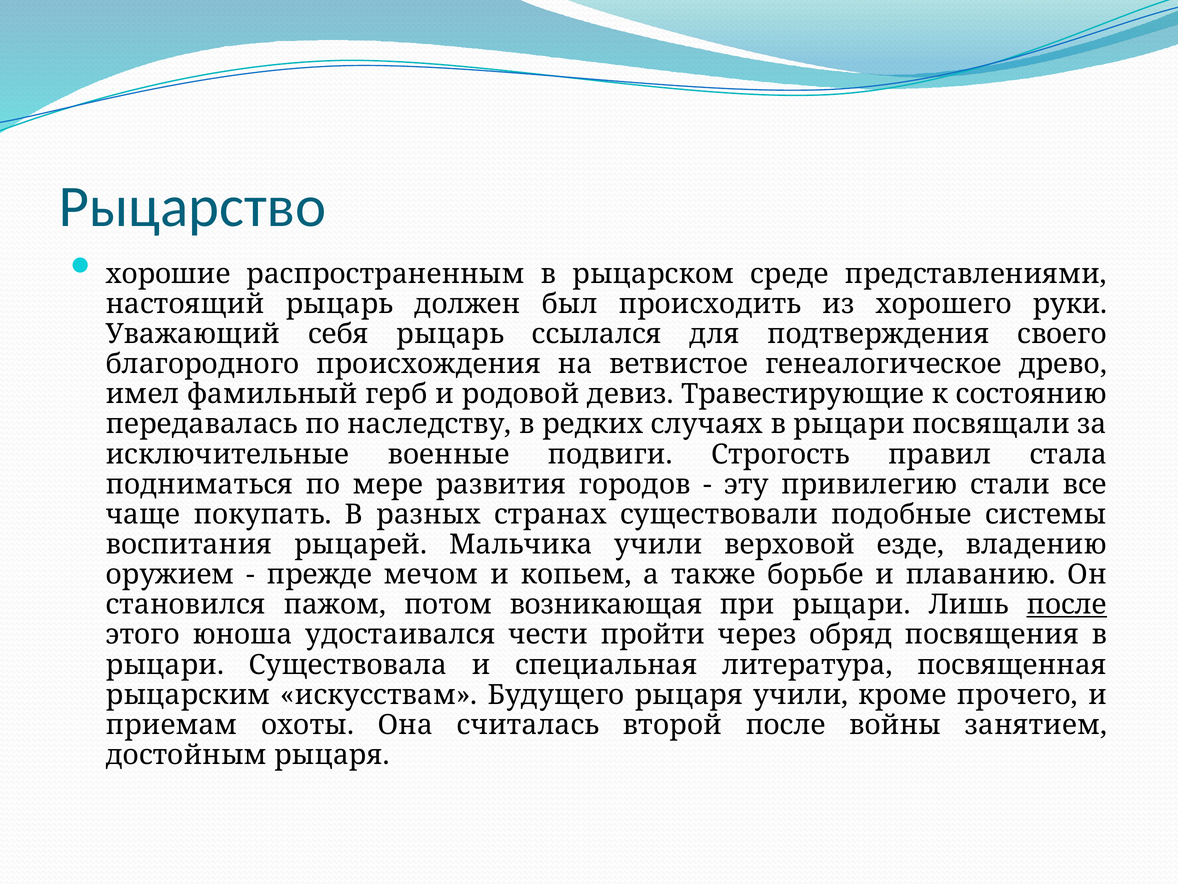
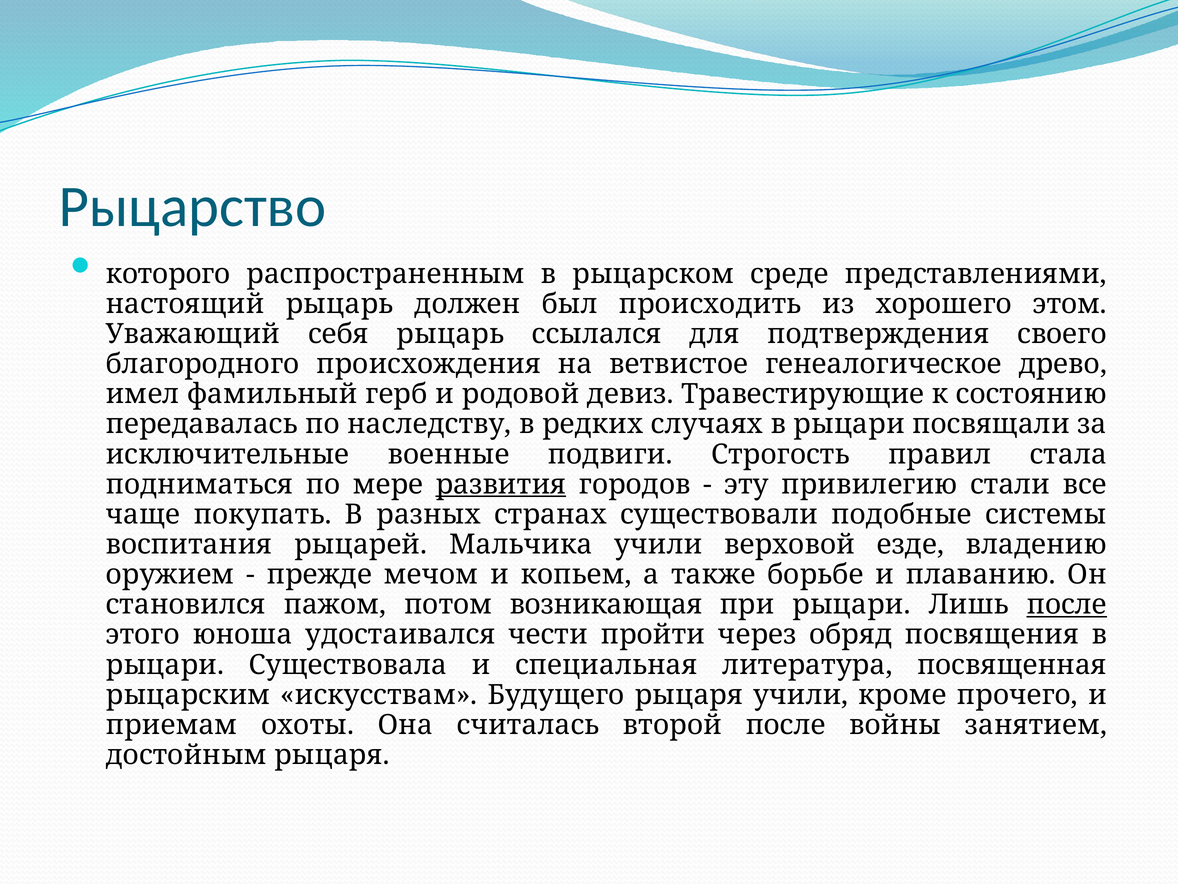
хорошие: хорошие -> которого
руки: руки -> этом
развития underline: none -> present
